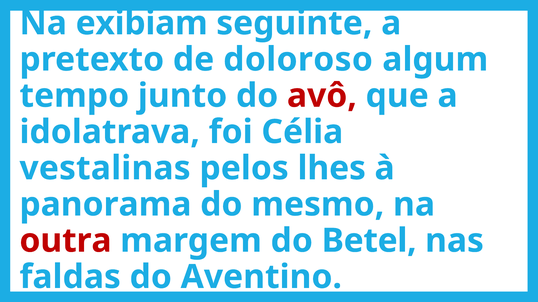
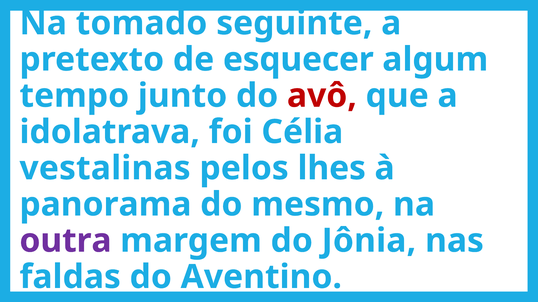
exibiam: exibiam -> tomado
doloroso: doloroso -> esquecer
outra colour: red -> purple
Betel: Betel -> Jônia
